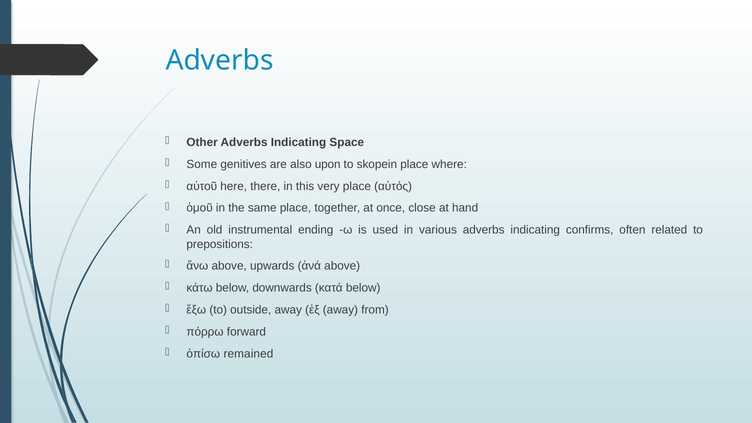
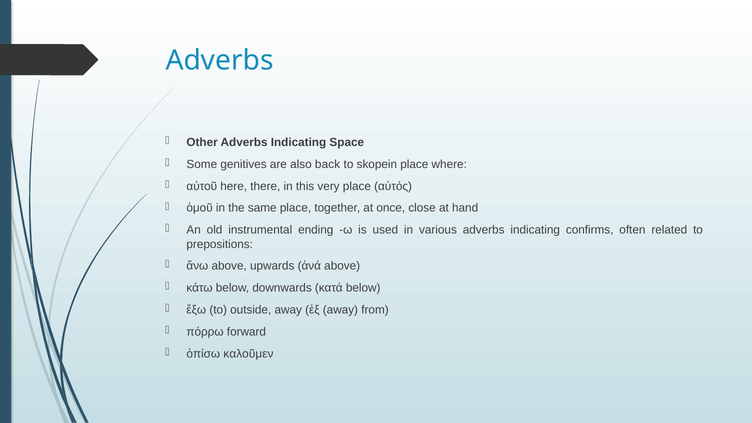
upon: upon -> back
remained: remained -> καλοῦμεν
